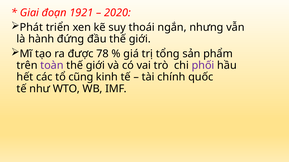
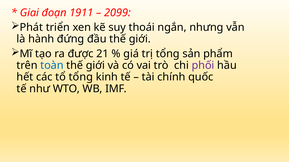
1921: 1921 -> 1911
2020: 2020 -> 2099
78: 78 -> 21
toàn colour: purple -> blue
tổ cũng: cũng -> tổng
